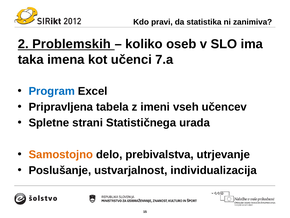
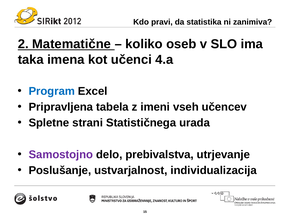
Problemskih: Problemskih -> Matematične
7.a: 7.a -> 4.a
Samostojno colour: orange -> purple
